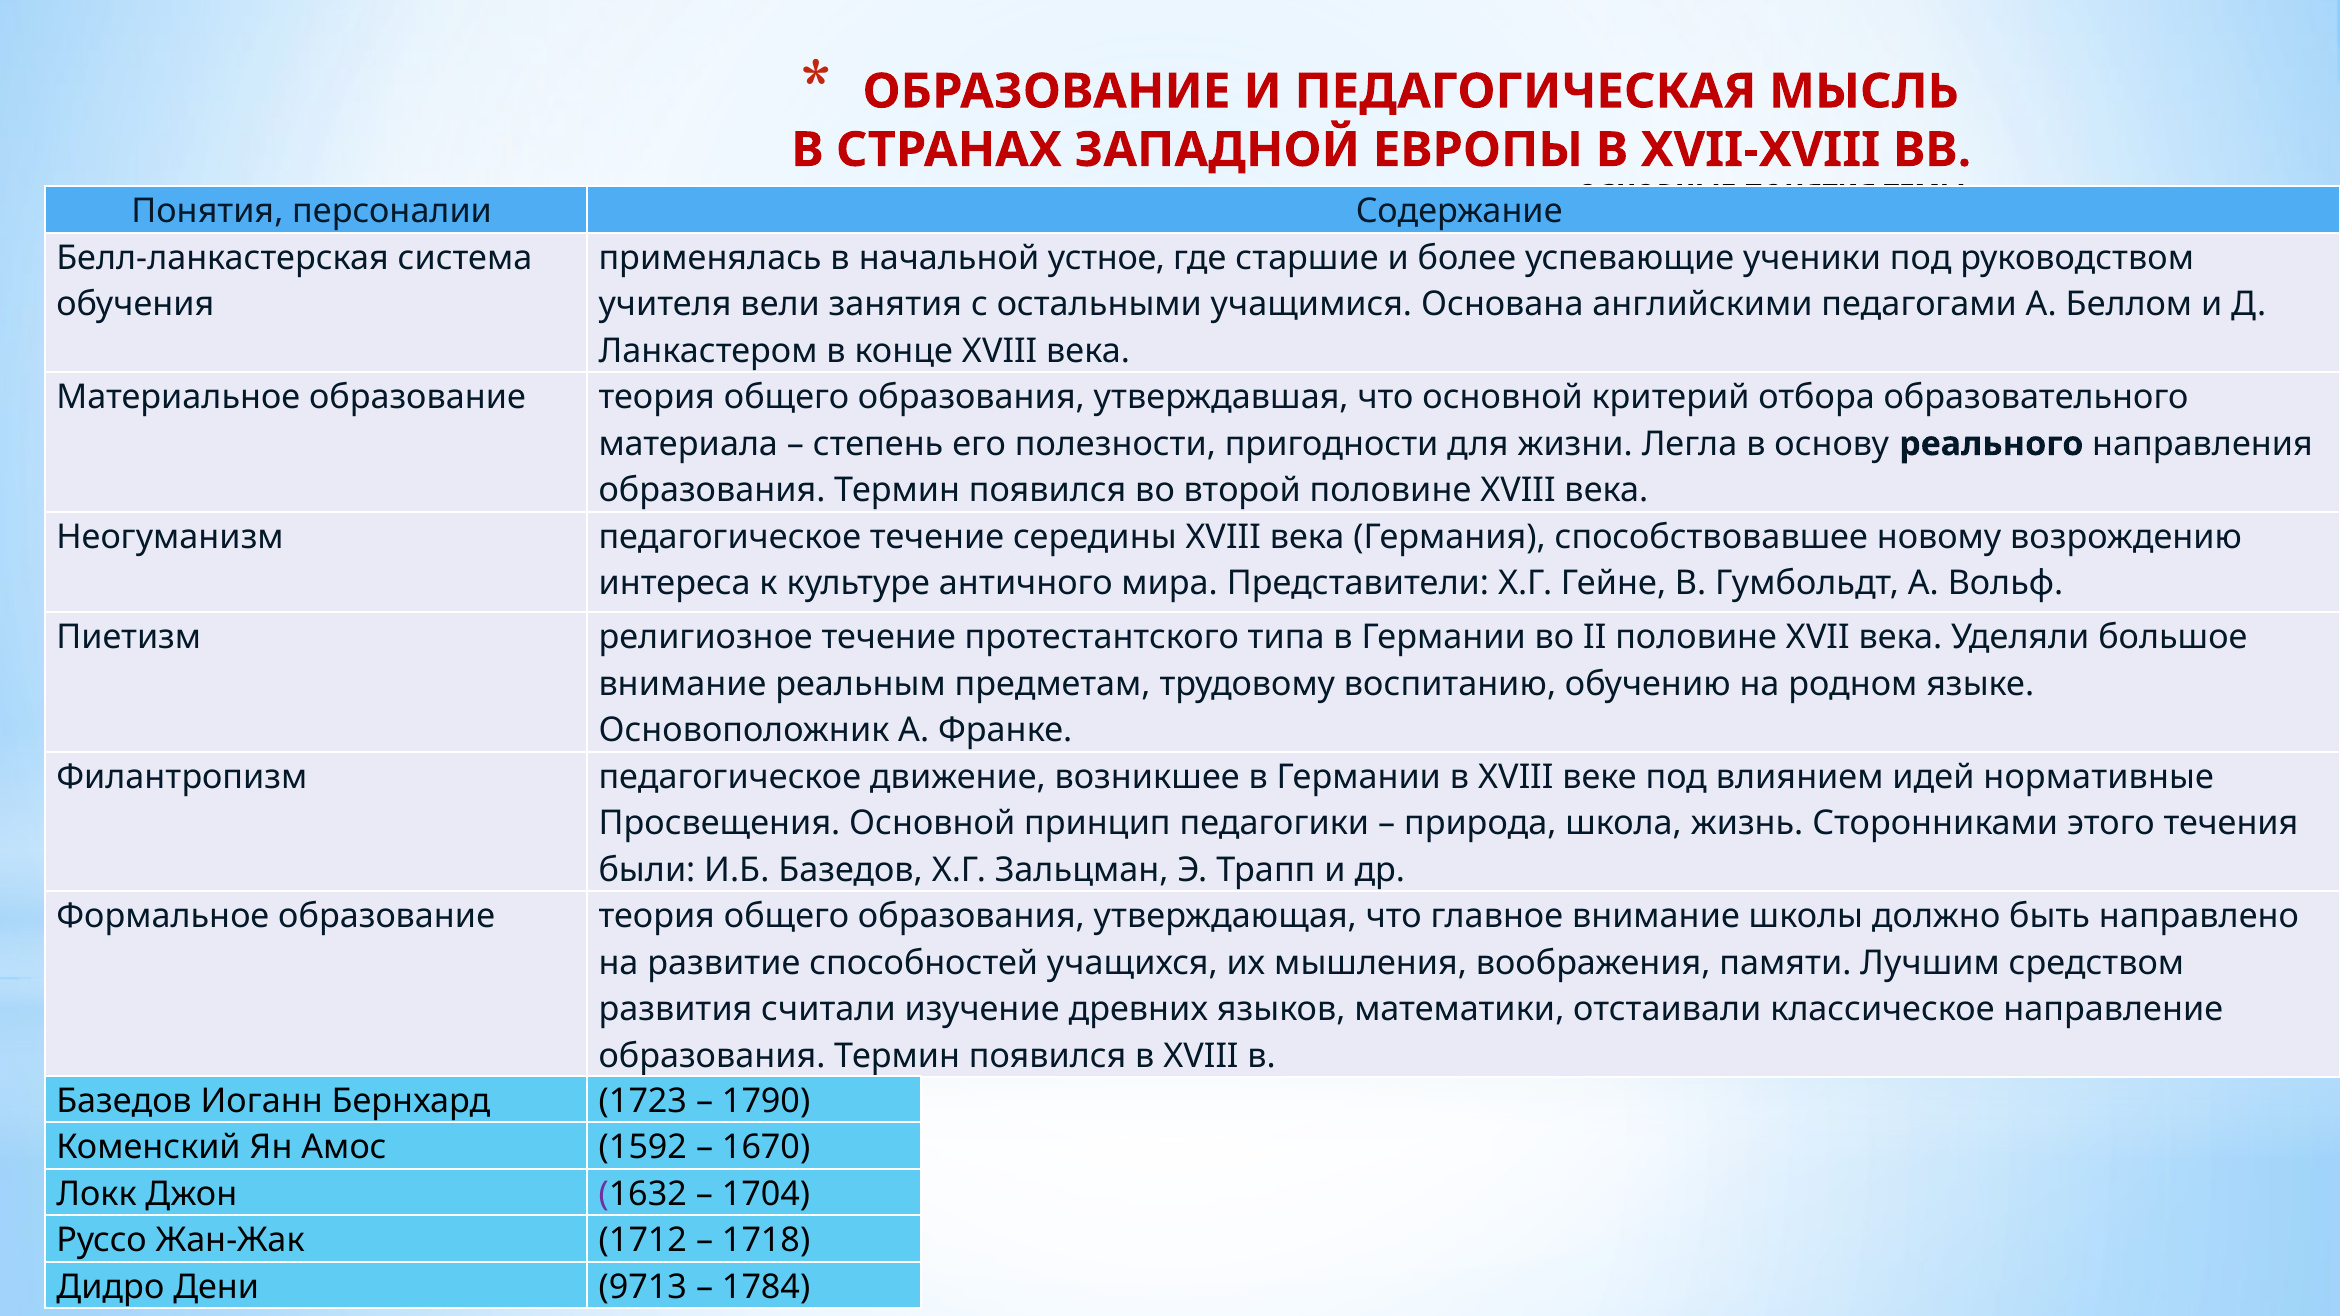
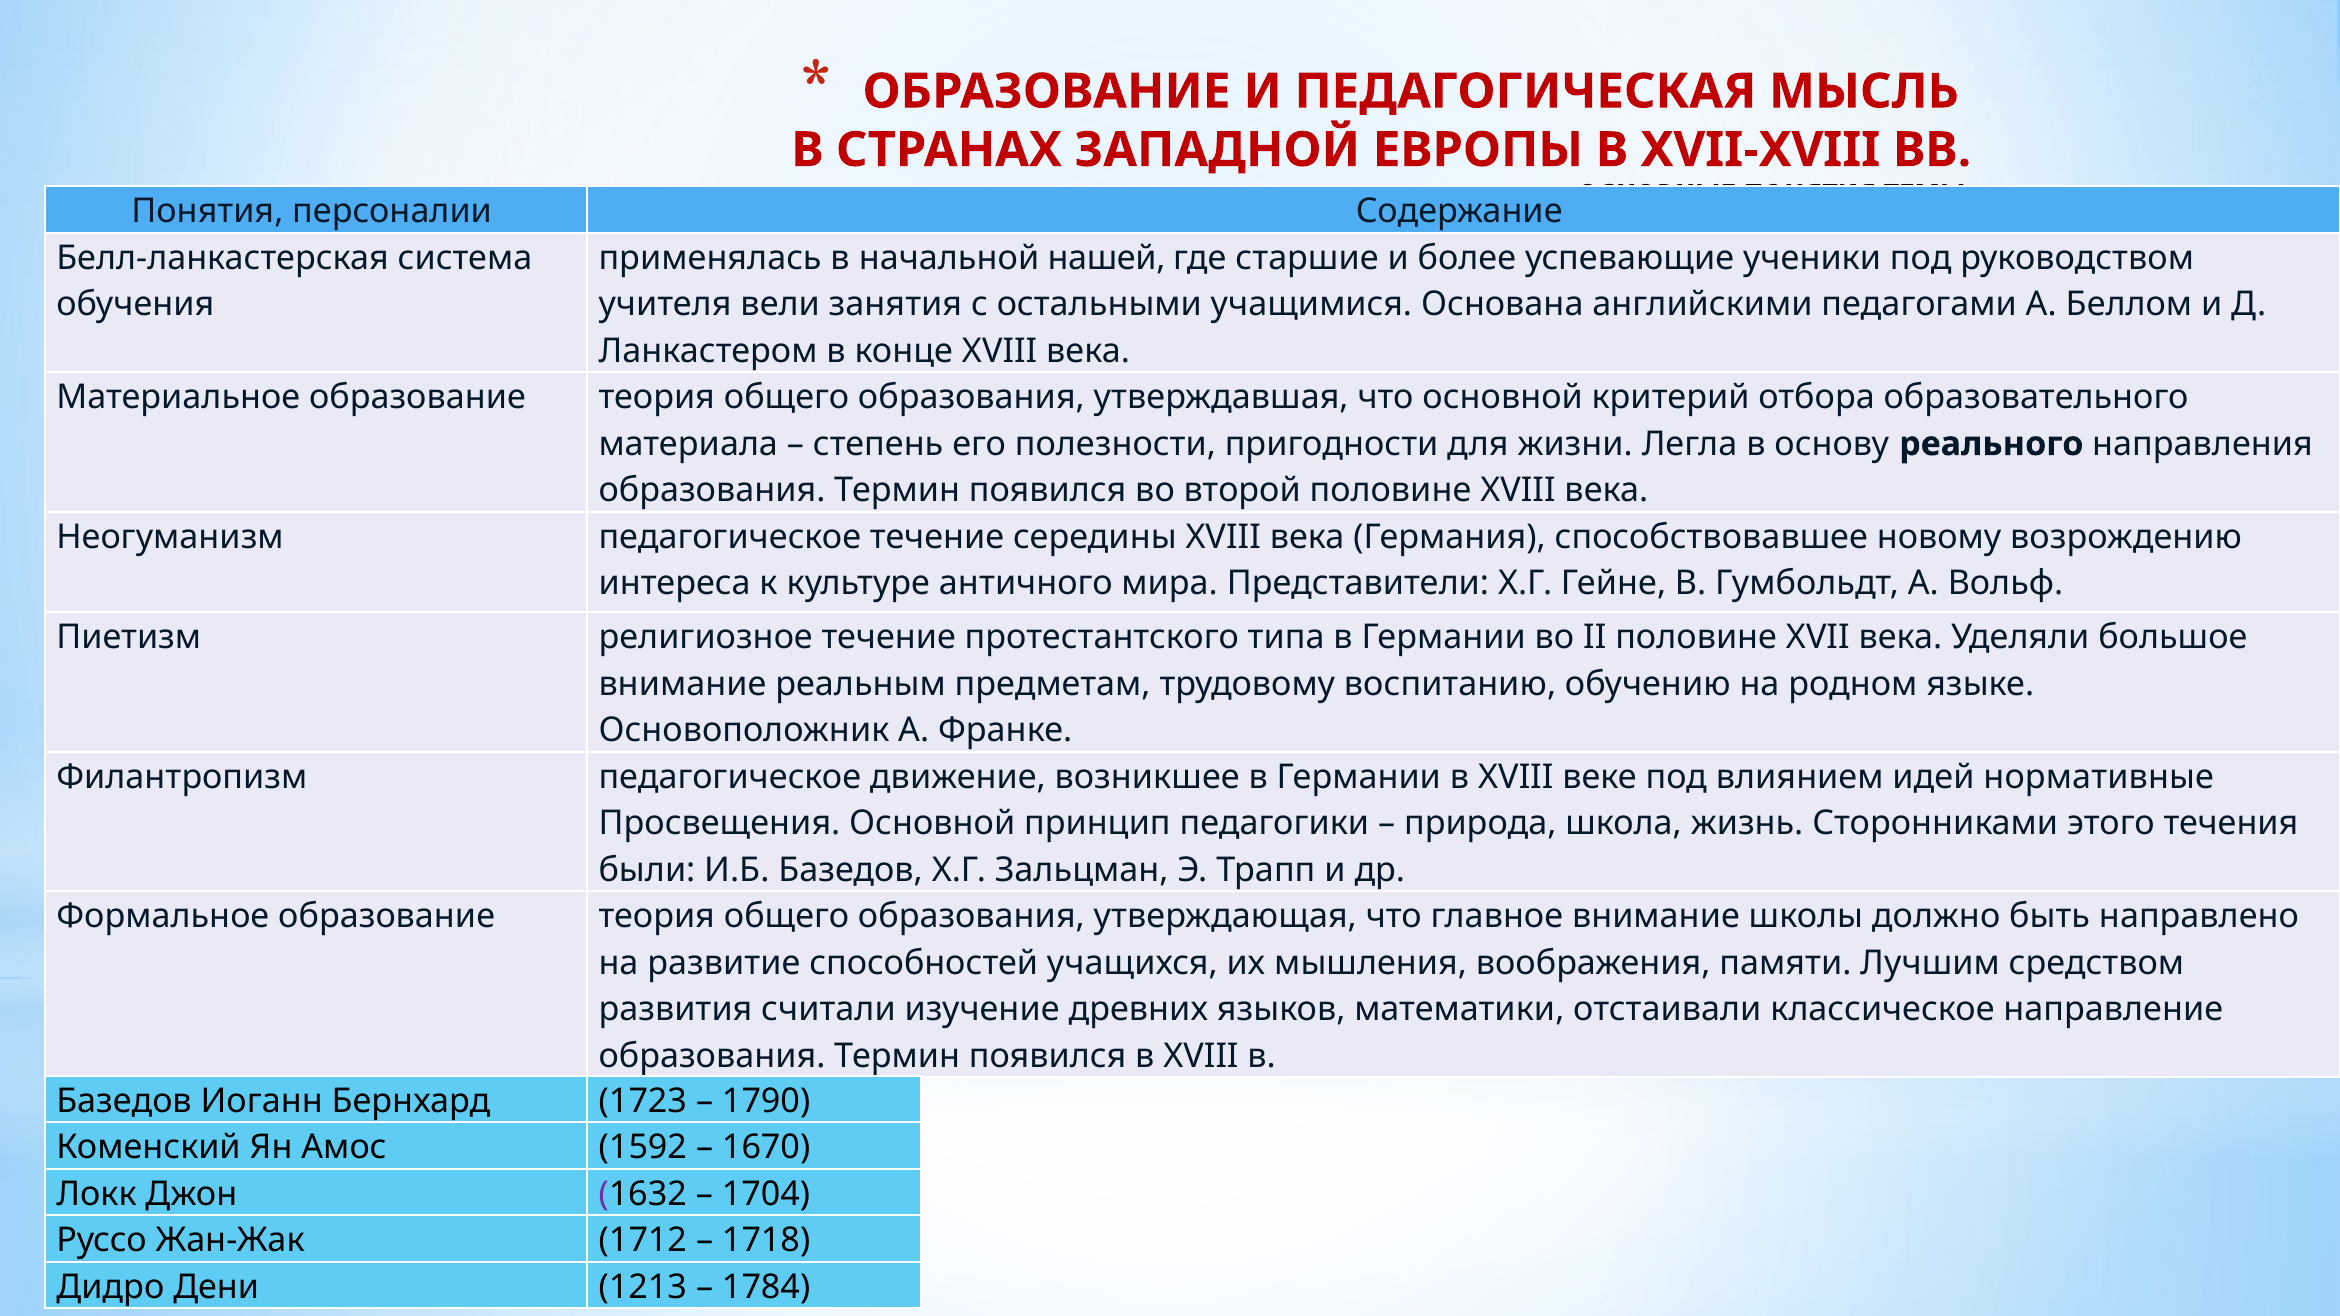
устное: устное -> нашей
9713: 9713 -> 1213
